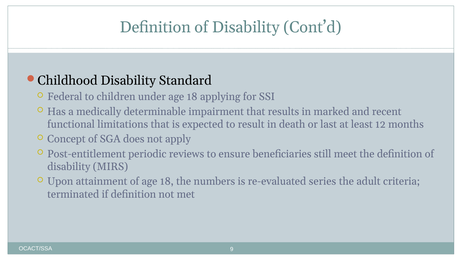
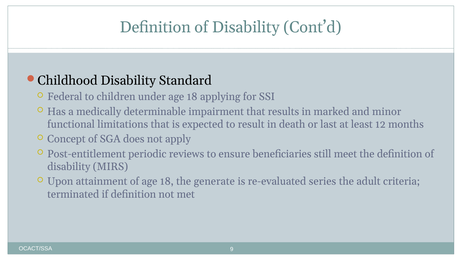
recent: recent -> minor
numbers: numbers -> generate
